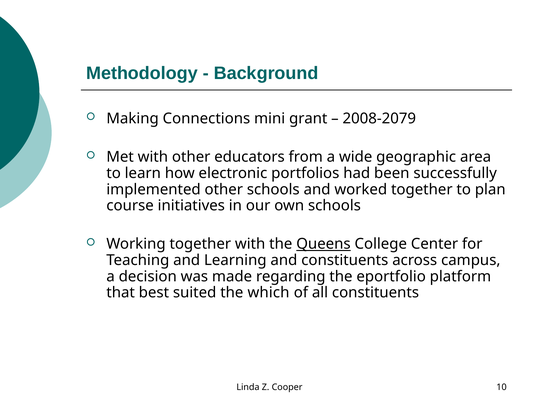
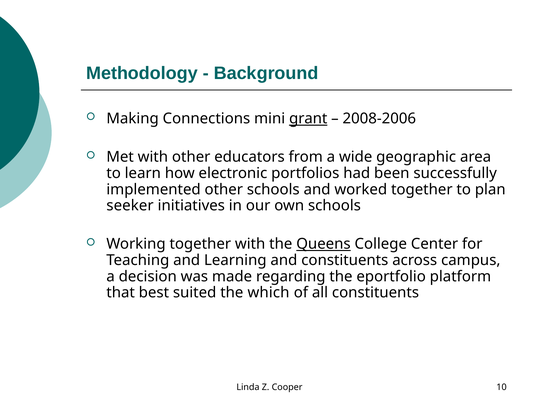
grant underline: none -> present
2008-2079: 2008-2079 -> 2008-2006
course: course -> seeker
